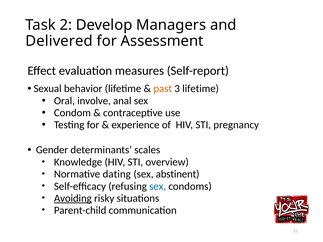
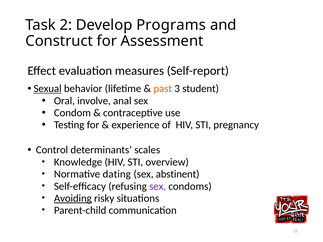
Managers: Managers -> Programs
Delivered: Delivered -> Construct
Sexual underline: none -> present
3 lifetime: lifetime -> student
Gender: Gender -> Control
sex at (158, 186) colour: blue -> purple
